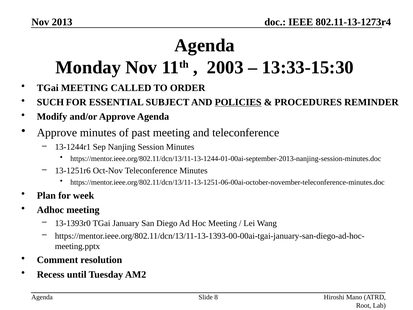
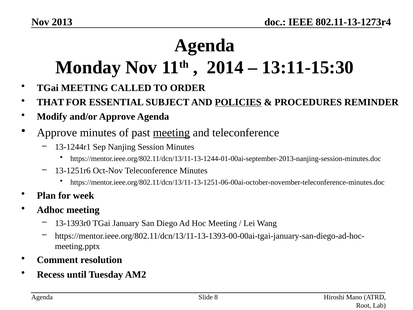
2003: 2003 -> 2014
13:33-15:30: 13:33-15:30 -> 13:11-15:30
SUCH: SUCH -> THAT
meeting at (171, 133) underline: none -> present
